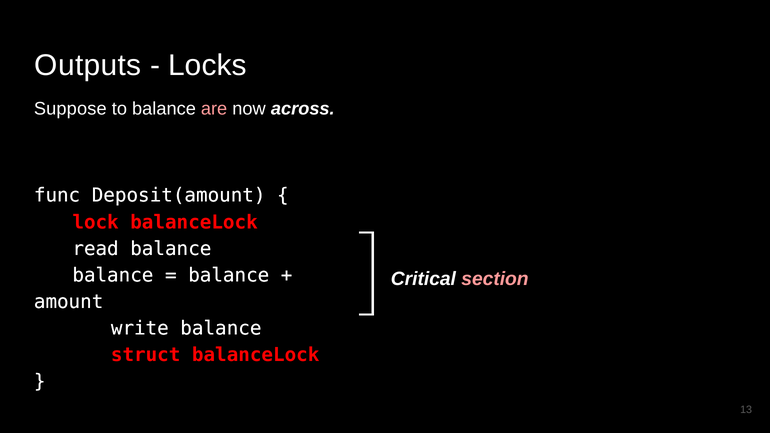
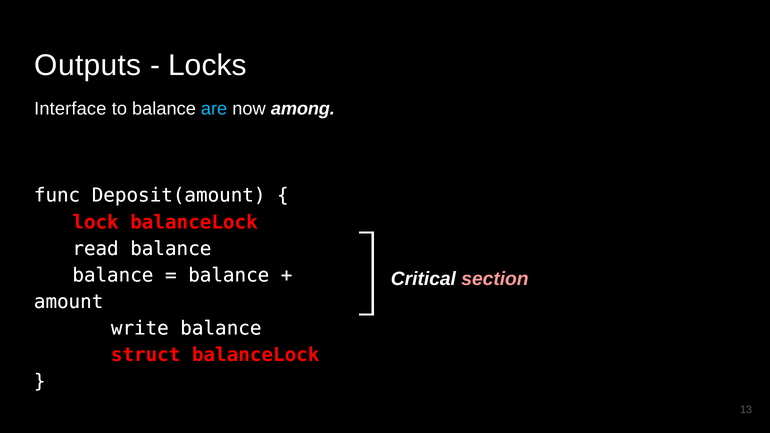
Suppose: Suppose -> Interface
are colour: pink -> light blue
across: across -> among
